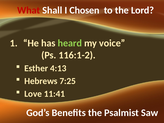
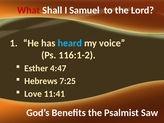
Chosen: Chosen -> Samuel
heard colour: light green -> light blue
4:13: 4:13 -> 4:47
